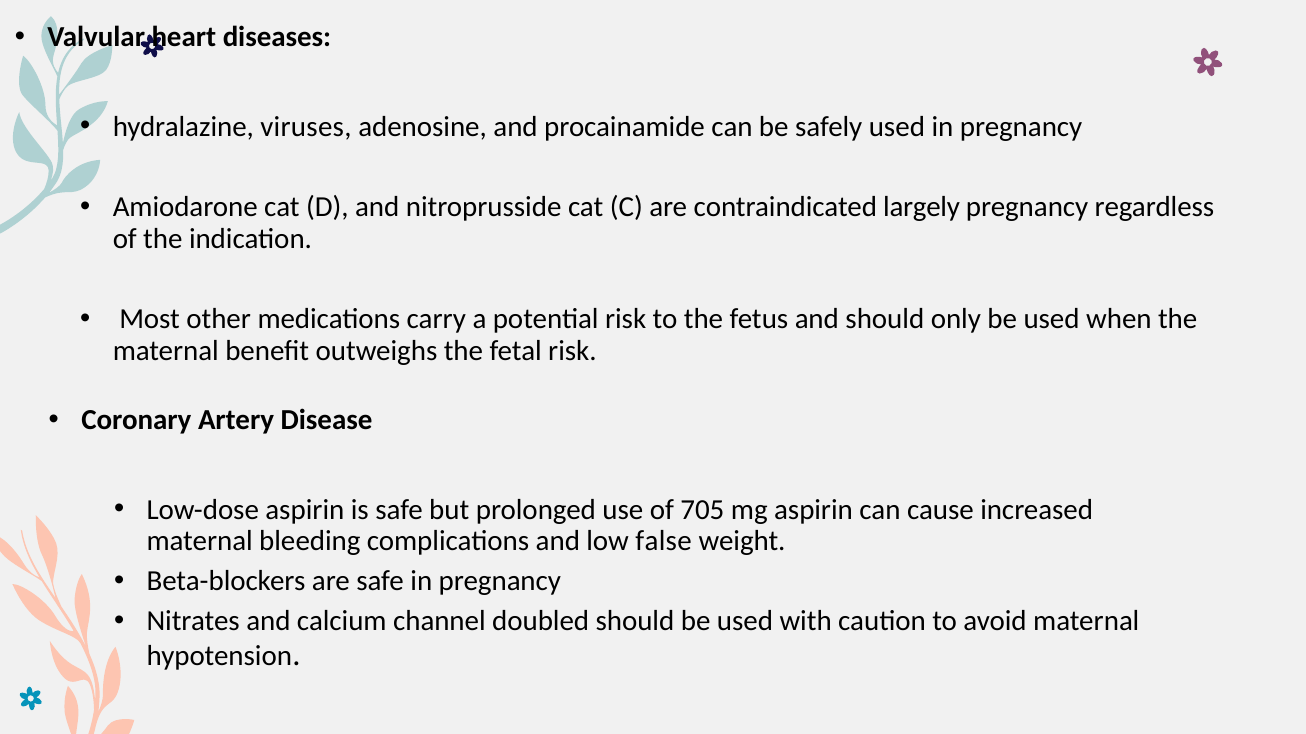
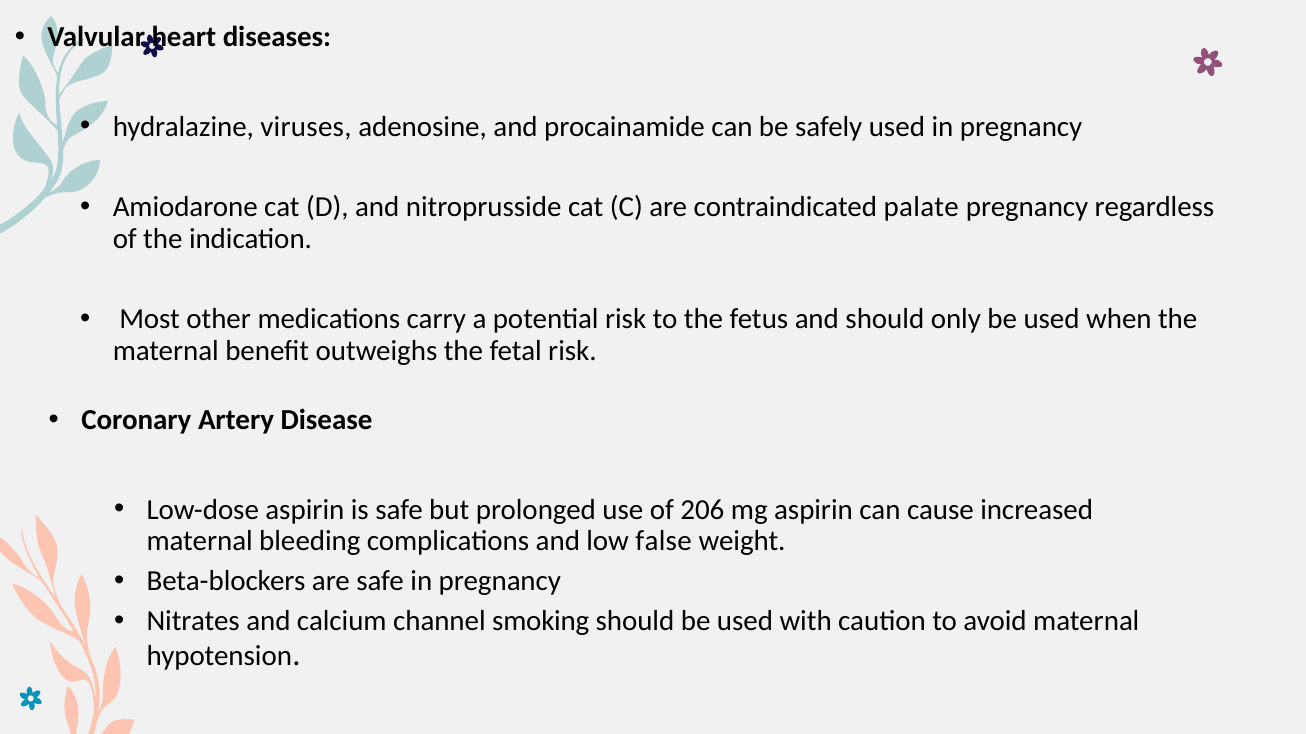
largely: largely -> palate
705: 705 -> 206
doubled: doubled -> smoking
